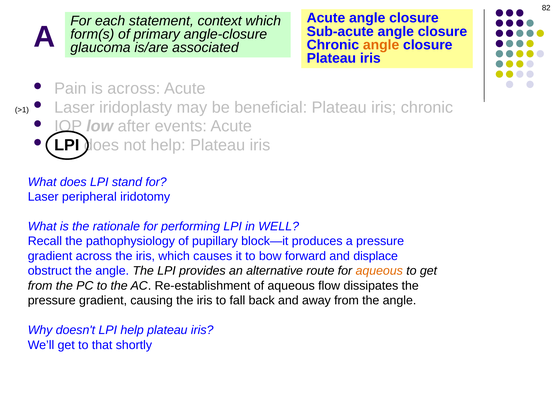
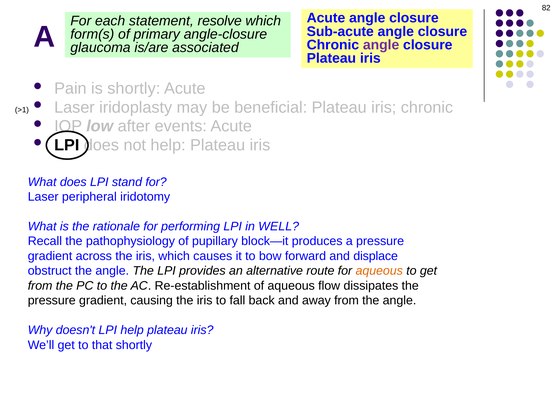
context: context -> resolve
angle at (381, 45) colour: orange -> purple
is across: across -> shortly
